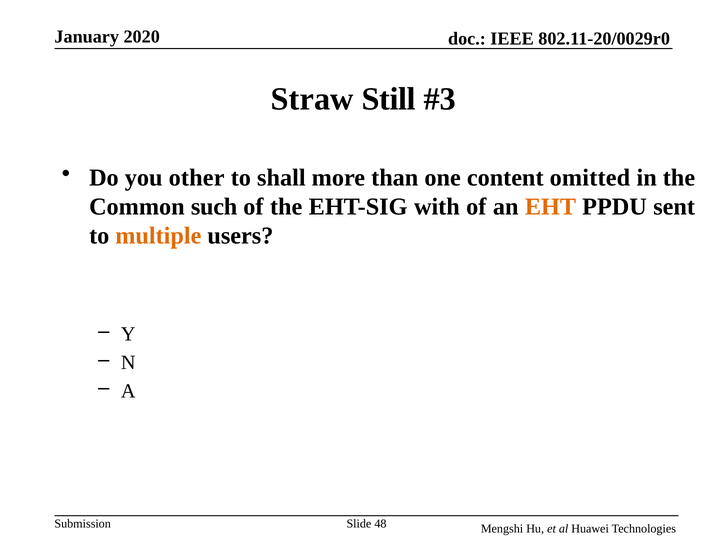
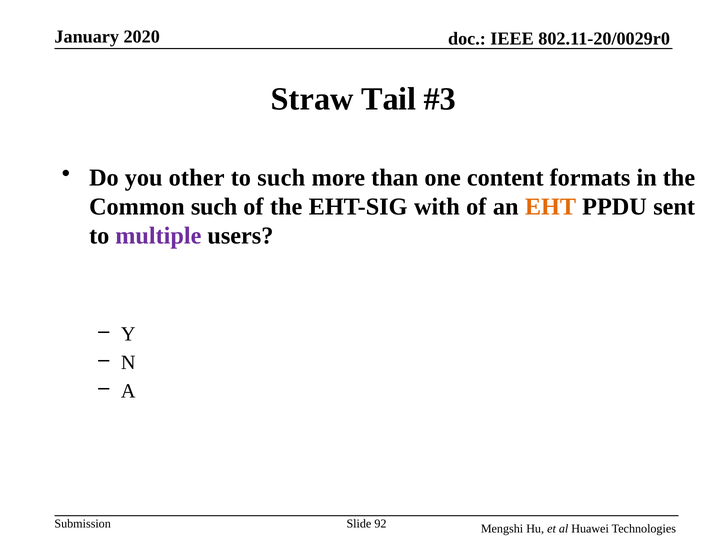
Still: Still -> Tail
to shall: shall -> such
omitted: omitted -> formats
multiple colour: orange -> purple
48: 48 -> 92
